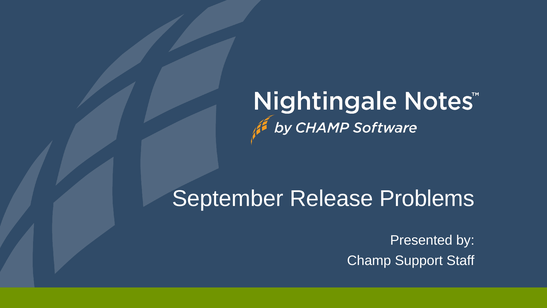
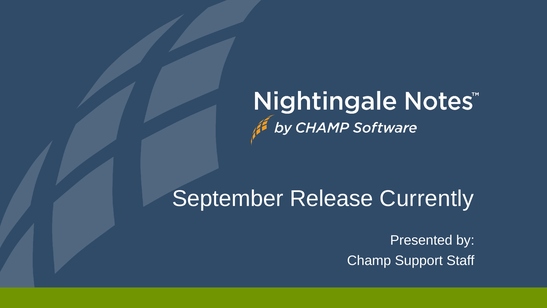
Problems: Problems -> Currently
